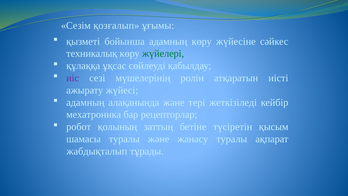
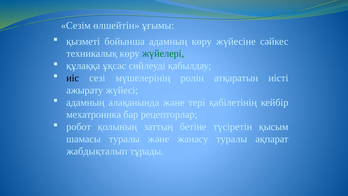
қозғалып: қозғалып -> өлшейтін
иіс colour: purple -> black
жеткізіледі: жеткізіледі -> қабілетінің
